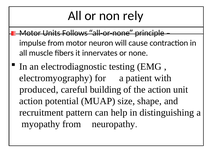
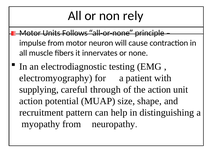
produced: produced -> supplying
building: building -> through
